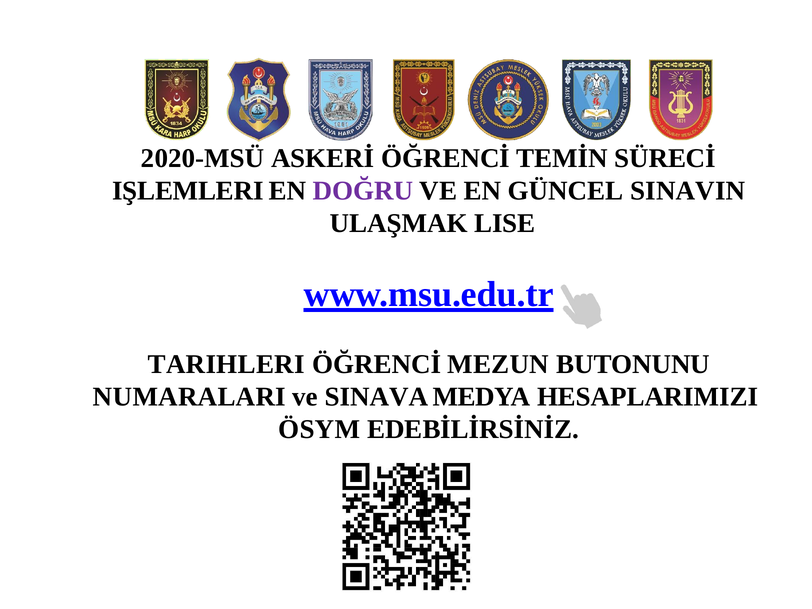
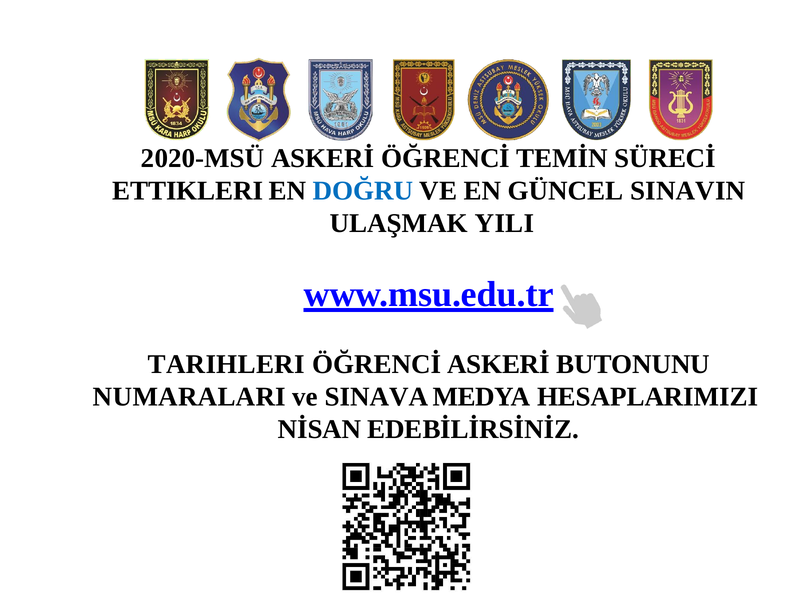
IŞLEMLERI: IŞLEMLERI -> ETTIKLERI
DOĞRU colour: purple -> blue
LISE: LISE -> YILI
ÖĞRENCİ MEZUN: MEZUN -> ASKERİ
ÖSYM: ÖSYM -> NİSAN
